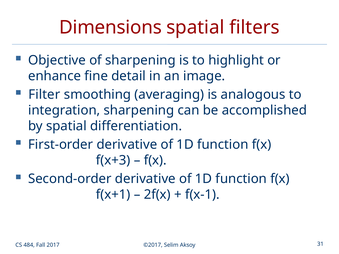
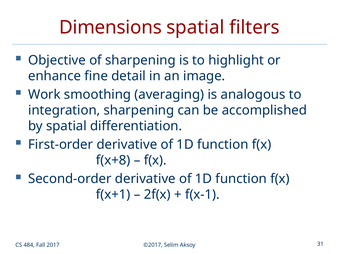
Filter: Filter -> Work
f(x+3: f(x+3 -> f(x+8
